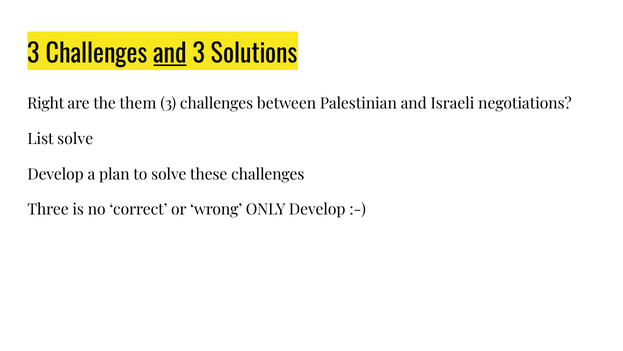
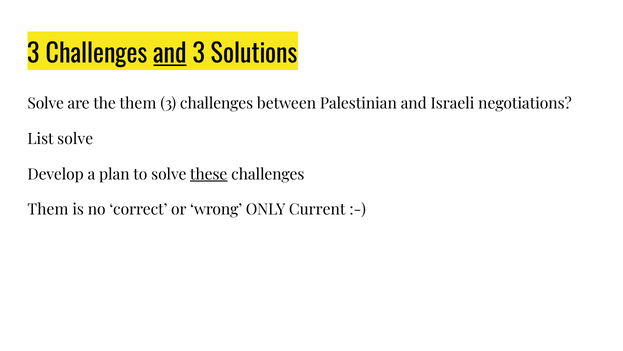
Right at (46, 104): Right -> Solve
these underline: none -> present
Three at (48, 210): Three -> Them
ONLY Develop: Develop -> Current
